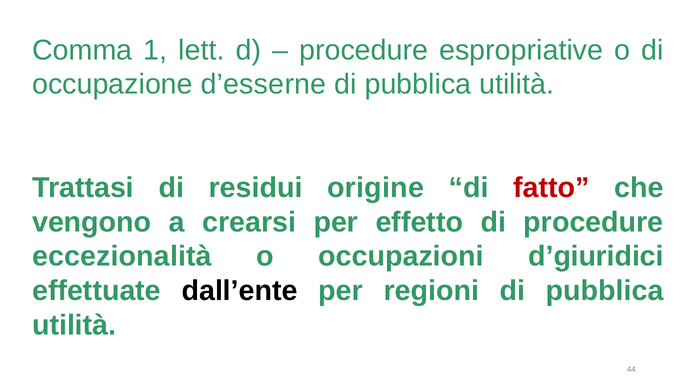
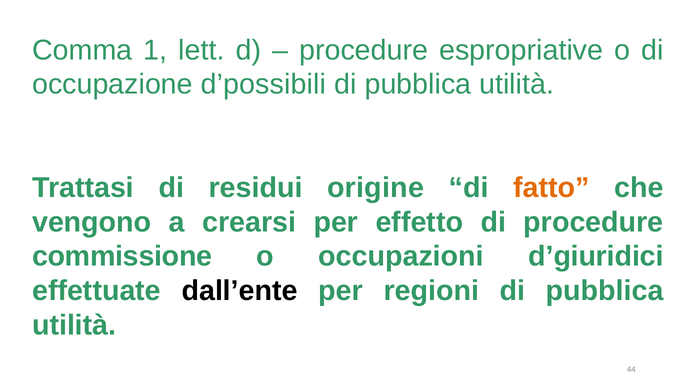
d’esserne: d’esserne -> d’possibili
fatto colour: red -> orange
eccezionalità: eccezionalità -> commissione
